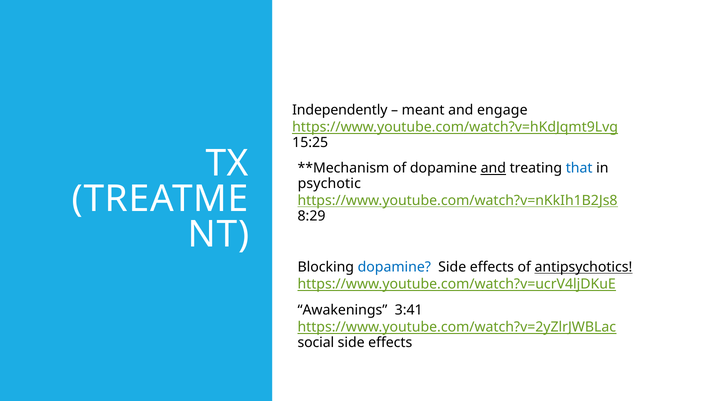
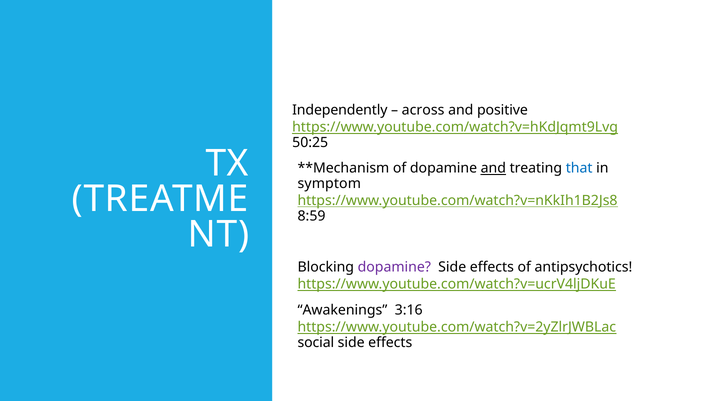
meant: meant -> across
engage: engage -> positive
15:25: 15:25 -> 50:25
psychotic: psychotic -> symptom
8:29: 8:29 -> 8:59
dopamine at (394, 267) colour: blue -> purple
antipsychotics underline: present -> none
3:41: 3:41 -> 3:16
